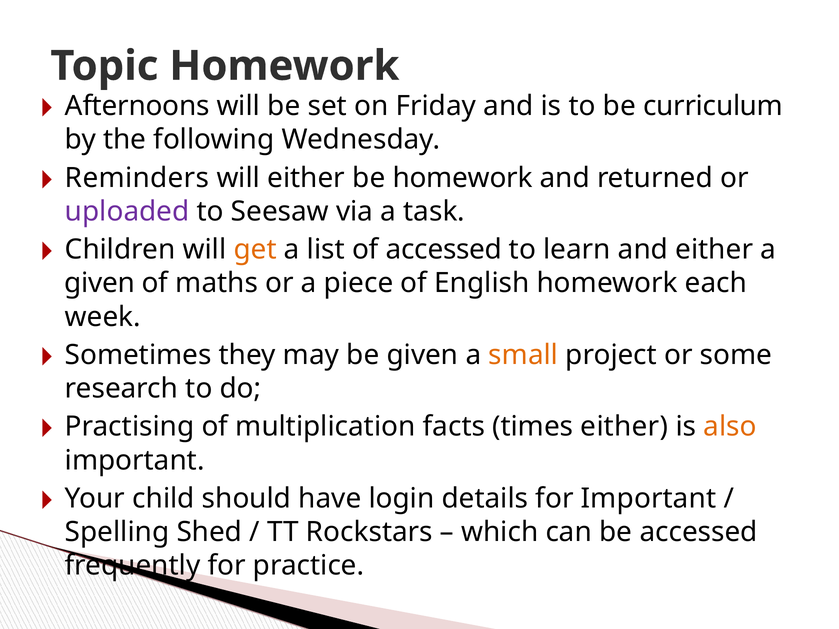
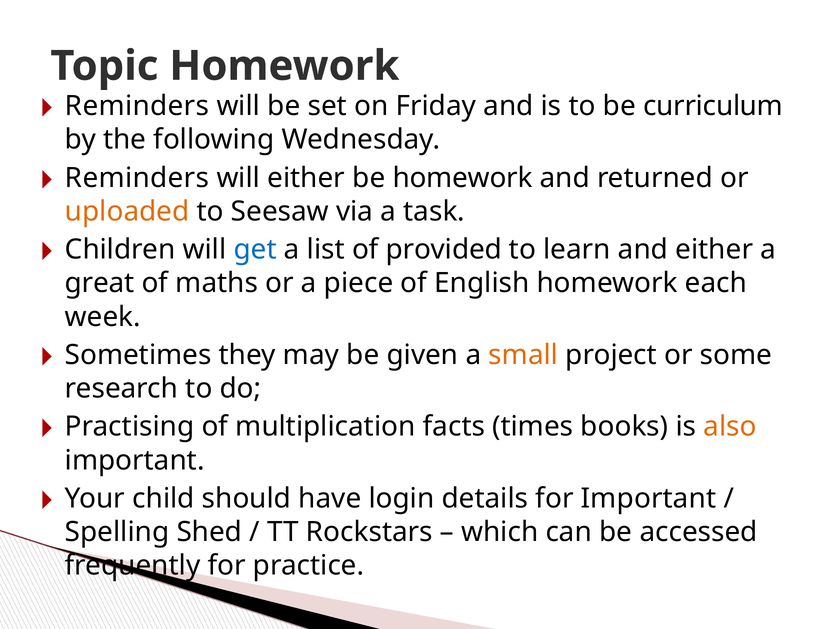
Afternoons at (137, 106): Afternoons -> Reminders
uploaded colour: purple -> orange
get colour: orange -> blue
of accessed: accessed -> provided
given at (100, 283): given -> great
times either: either -> books
